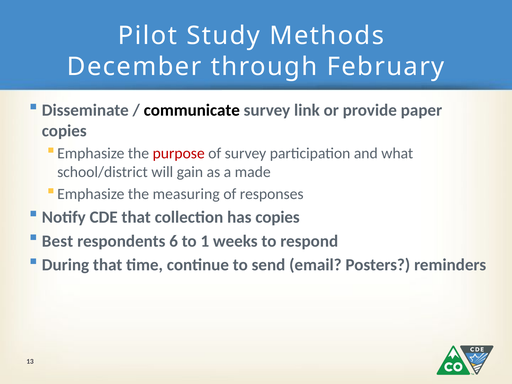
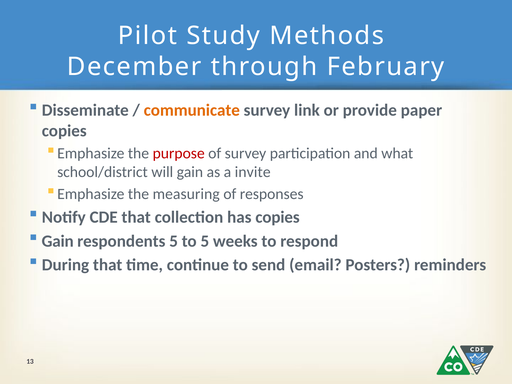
communicate colour: black -> orange
made: made -> invite
Best at (57, 241): Best -> Gain
respondents 6: 6 -> 5
to 1: 1 -> 5
